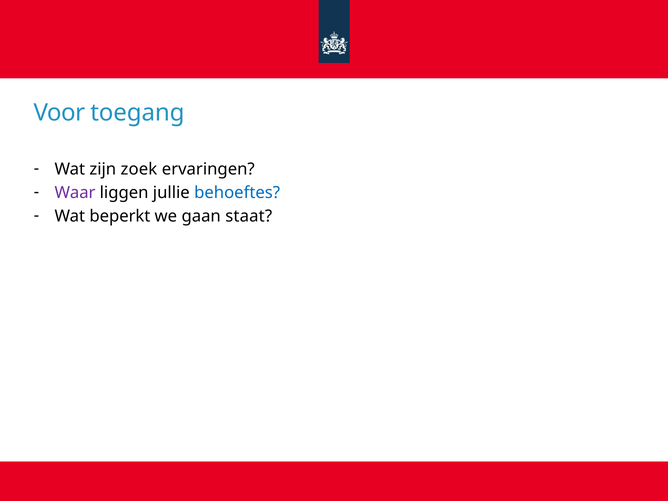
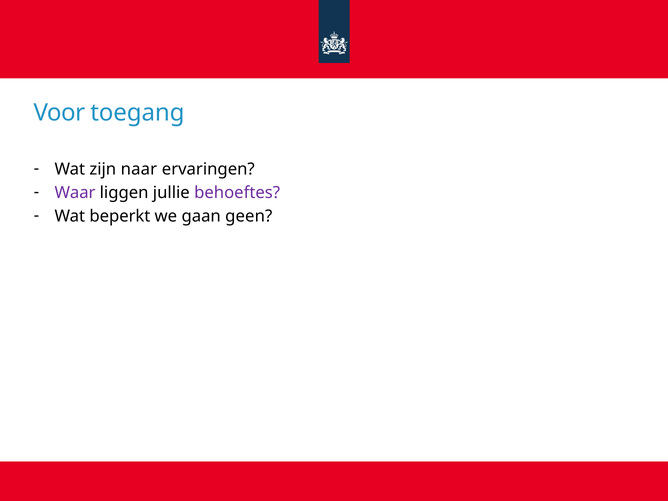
zoek: zoek -> naar
behoeftes colour: blue -> purple
staat: staat -> geen
